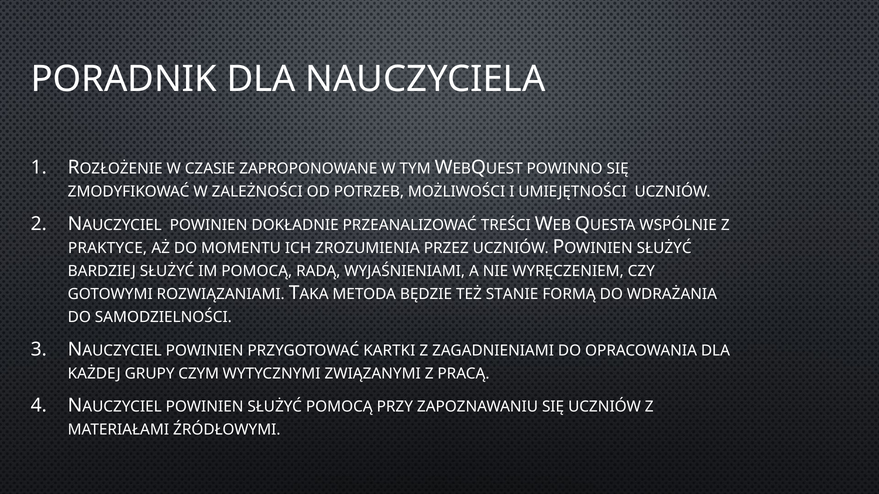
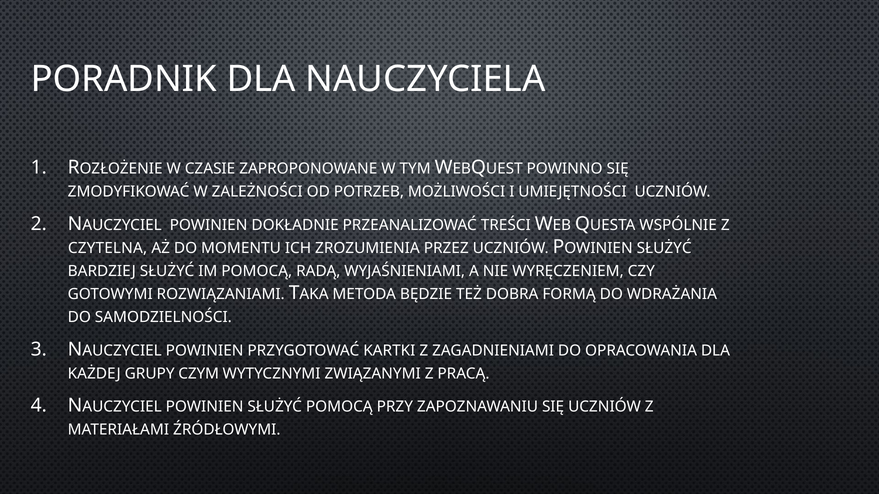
PRAKTYCE: PRAKTYCE -> CZYTELNA
STANIE: STANIE -> DOBRA
